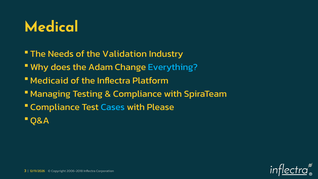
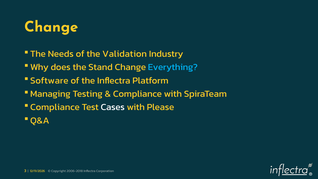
Medical at (51, 27): Medical -> Change
Adam: Adam -> Stand
Medicaid: Medicaid -> Software
Cases colour: light blue -> white
